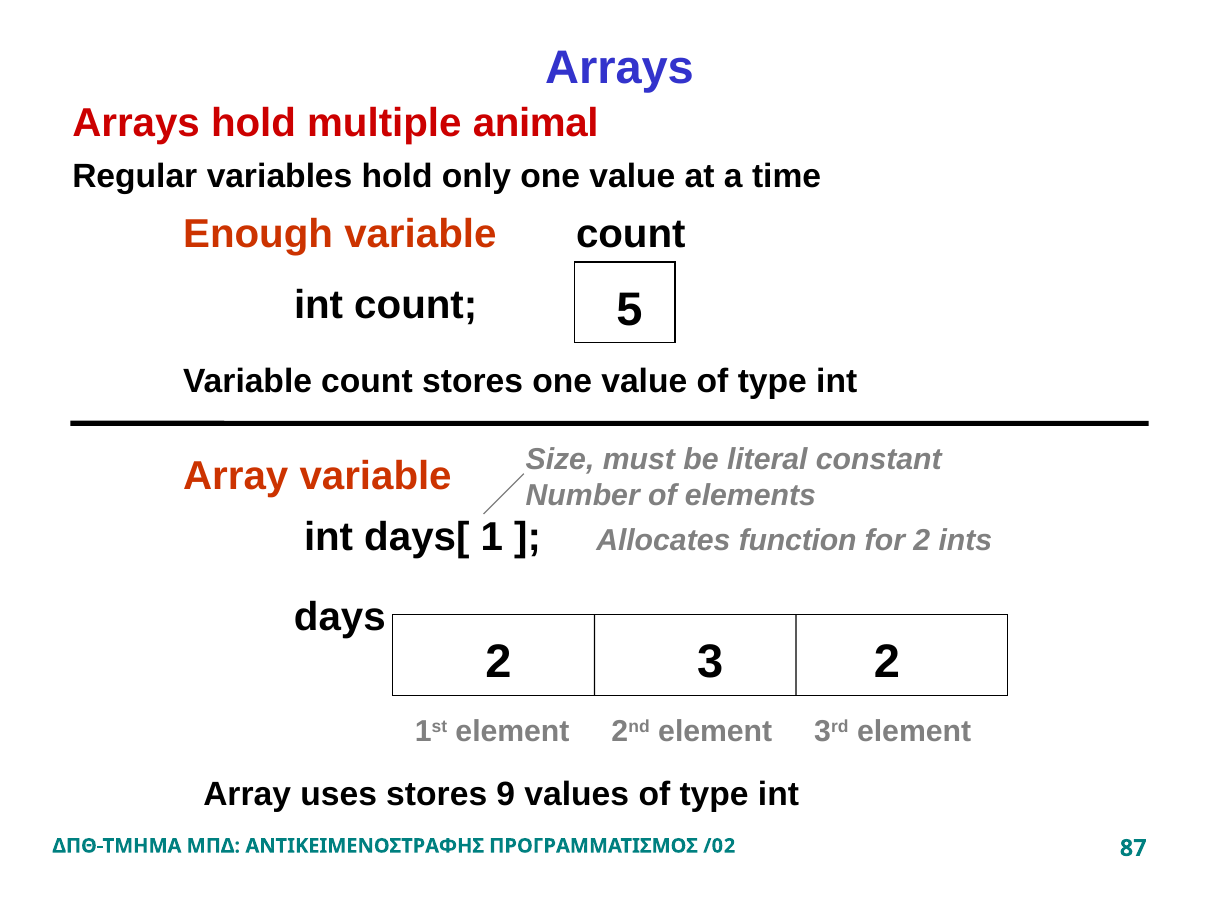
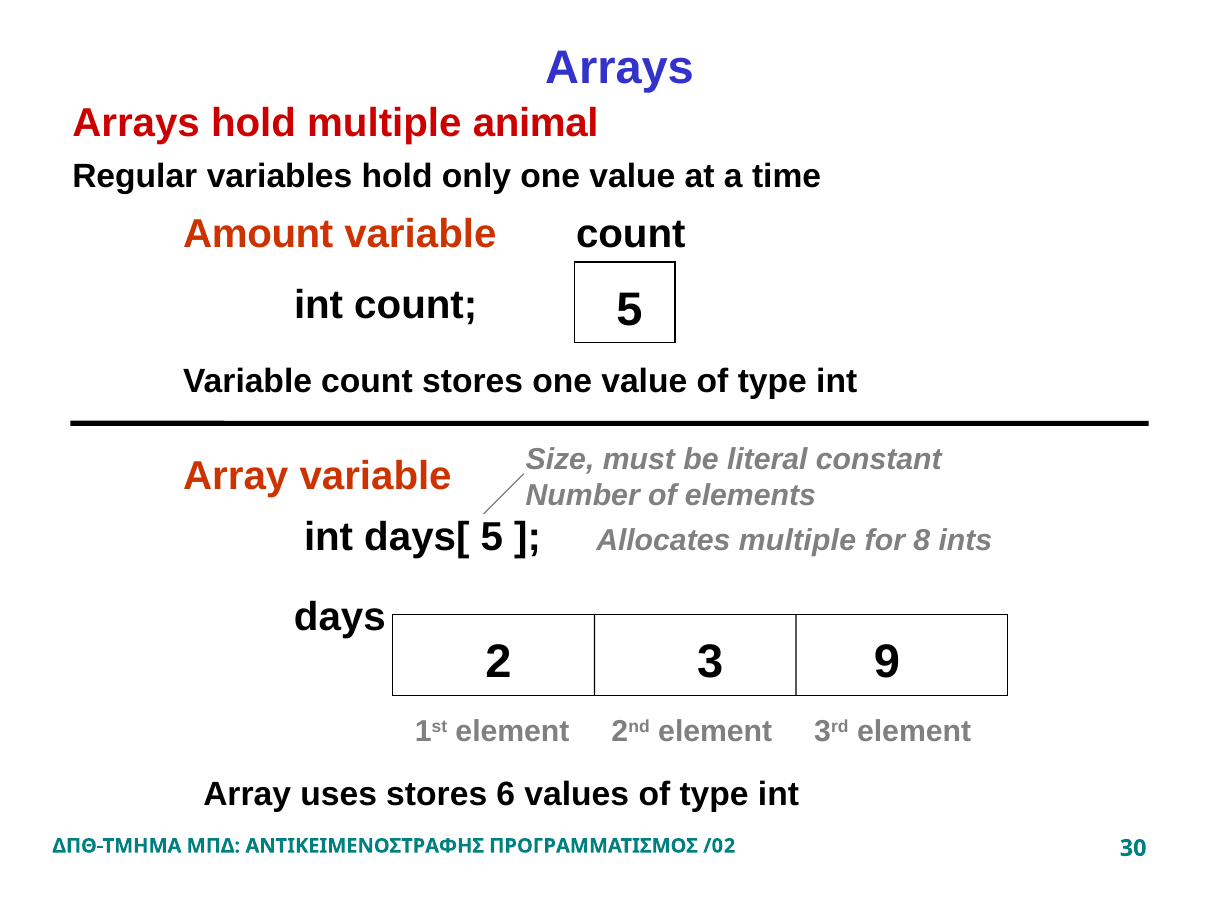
Enough: Enough -> Amount
days[ 1: 1 -> 5
Allocates function: function -> multiple
for 2: 2 -> 8
3 2: 2 -> 9
9: 9 -> 6
87: 87 -> 30
